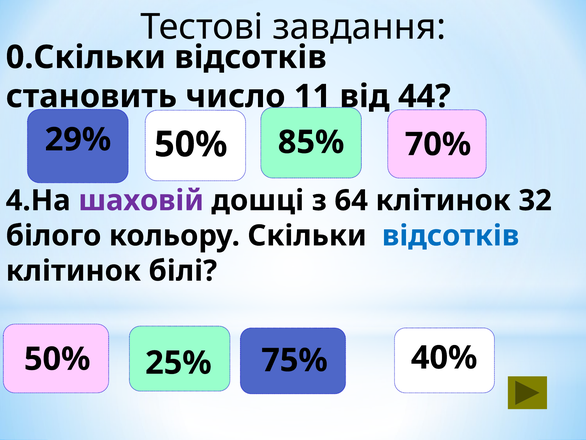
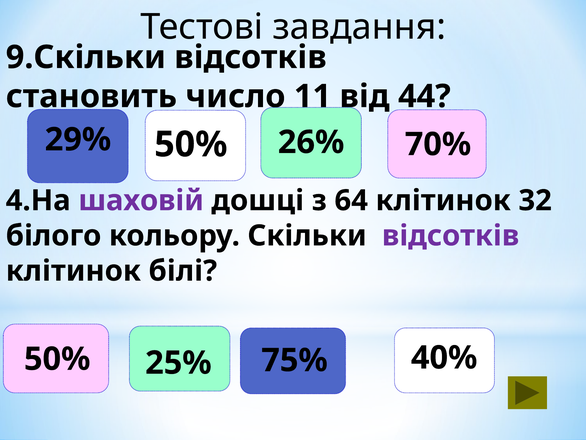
0.Скільки: 0.Скільки -> 9.Скільки
85%: 85% -> 26%
відсотків at (451, 235) colour: blue -> purple
